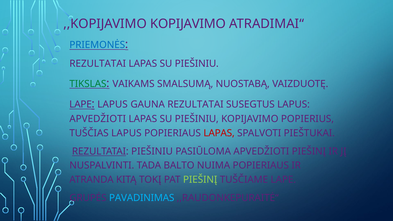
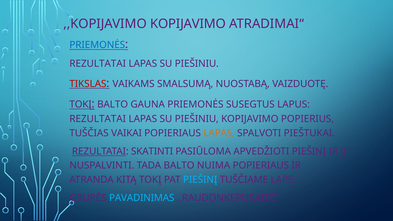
TIKSLAS colour: green -> red
LAPE at (81, 104): LAPE -> TOKĮ
LAPUS at (113, 104): LAPUS -> BALTO
GAUNA REZULTATAI: REZULTATAI -> PRIEMONĖS
APVEDŽIOTI at (98, 119): APVEDŽIOTI -> REZULTATAI
TUŠČIAS LAPUS: LAPUS -> VAIKAI
LAPAS at (219, 133) colour: red -> orange
REZULTATAI PIEŠINIU: PIEŠINIU -> SKATINTI
PIEŠINĮ at (200, 180) colour: light green -> light blue
